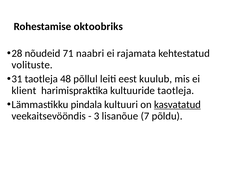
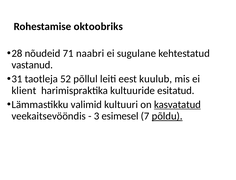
rajamata: rajamata -> sugulane
volituste: volituste -> vastanud
48: 48 -> 52
kultuuride taotleja: taotleja -> esitatud
pindala: pindala -> valimid
lisanõue: lisanõue -> esimesel
põldu underline: none -> present
